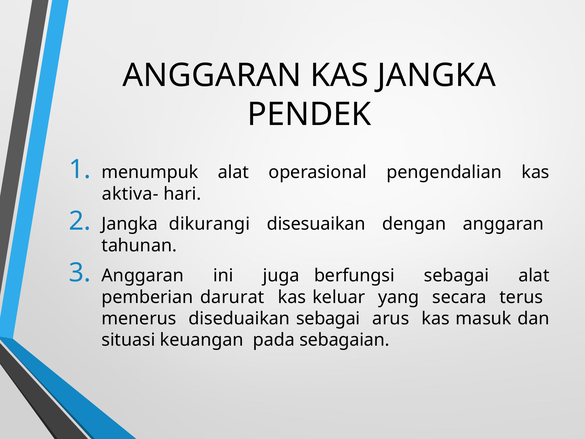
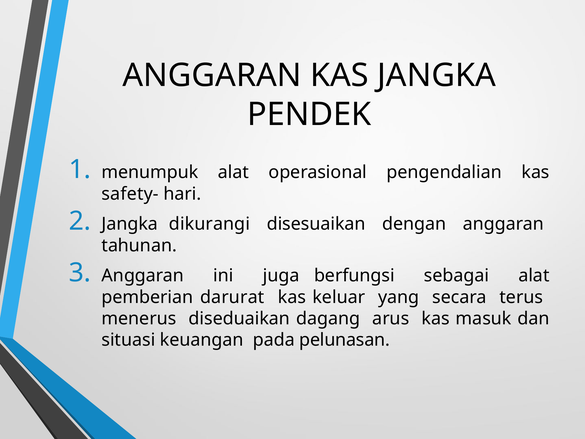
aktiva-: aktiva- -> safety-
diseduaikan sebagai: sebagai -> dagang
sebagaian: sebagaian -> pelunasan
